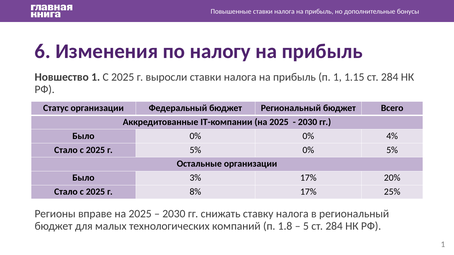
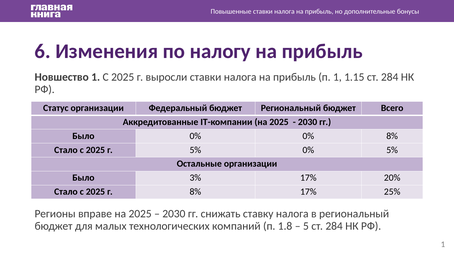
0% 4%: 4% -> 8%
